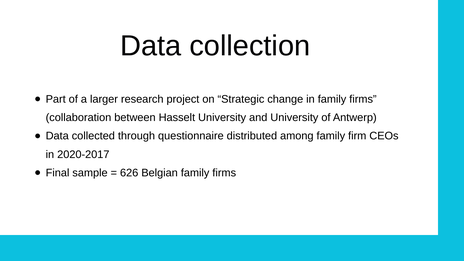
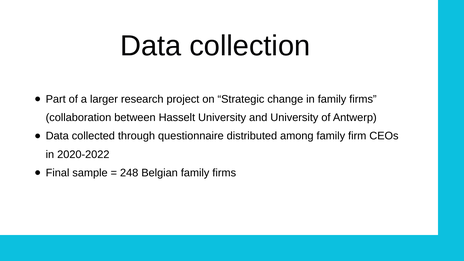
2020-2017: 2020-2017 -> 2020-2022
626: 626 -> 248
